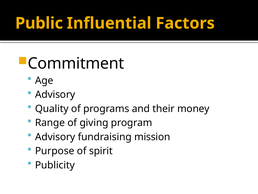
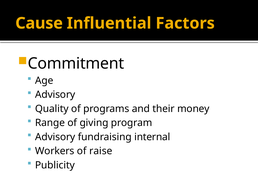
Public: Public -> Cause
mission: mission -> internal
Purpose: Purpose -> Workers
spirit: spirit -> raise
